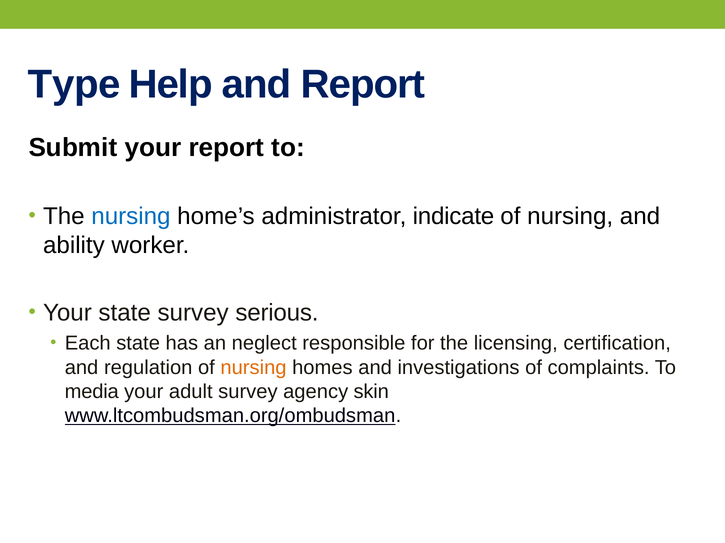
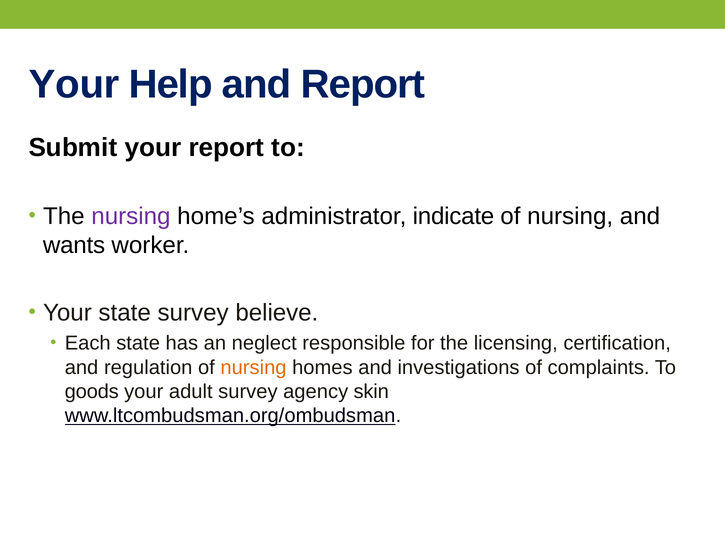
Type at (74, 84): Type -> Your
nursing at (131, 217) colour: blue -> purple
ability: ability -> wants
serious: serious -> believe
media: media -> goods
